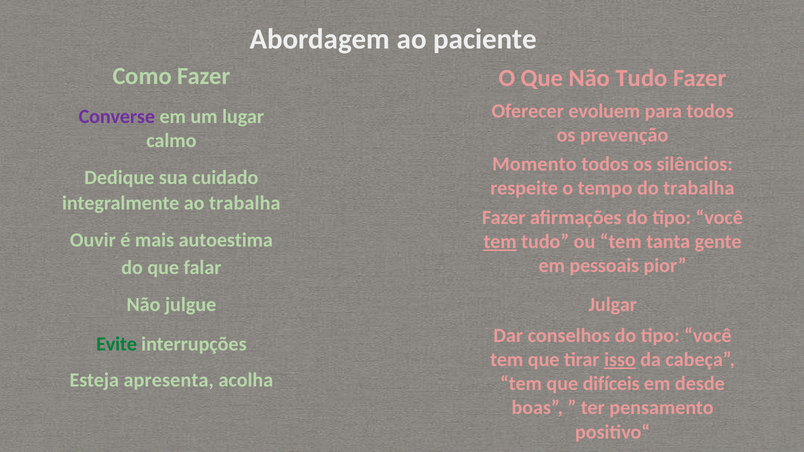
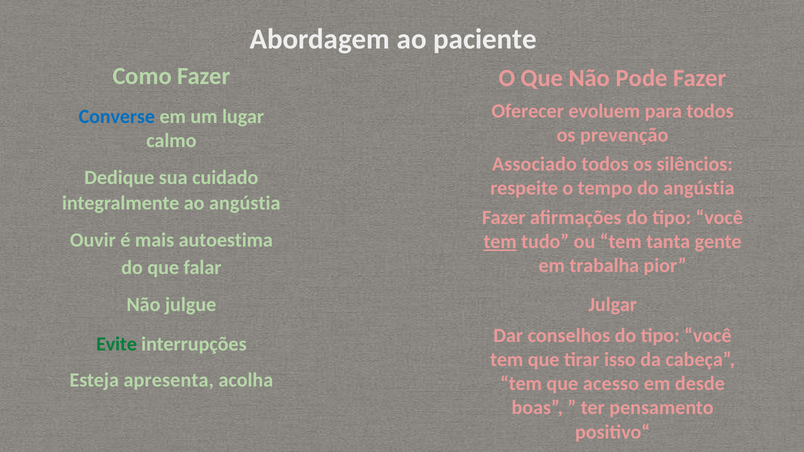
Não Tudo: Tudo -> Pode
Converse colour: purple -> blue
Momento: Momento -> Associado
do trabalha: trabalha -> angústia
ao trabalha: trabalha -> angústia
pessoais: pessoais -> trabalha
isso underline: present -> none
difíceis: difíceis -> acesso
